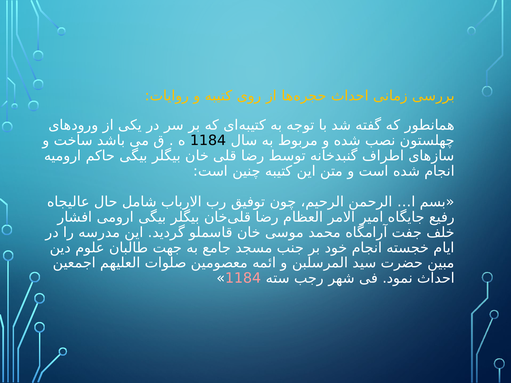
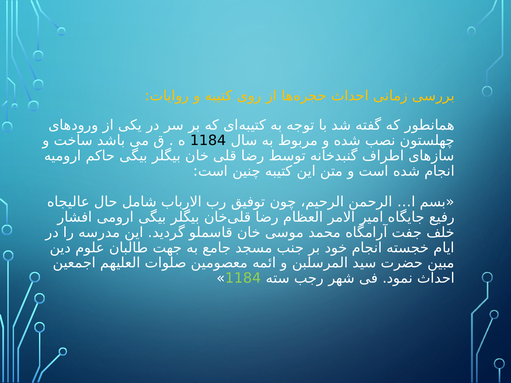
1184 at (243, 278) colour: pink -> light green
